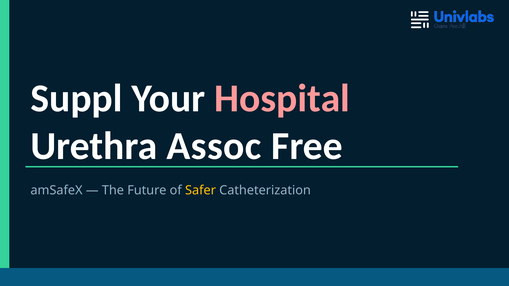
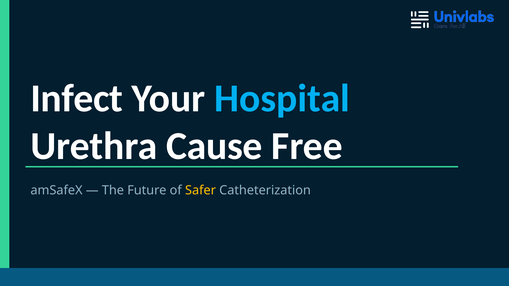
Suppl: Suppl -> Infect
Hospital colour: pink -> light blue
Assoc: Assoc -> Cause
